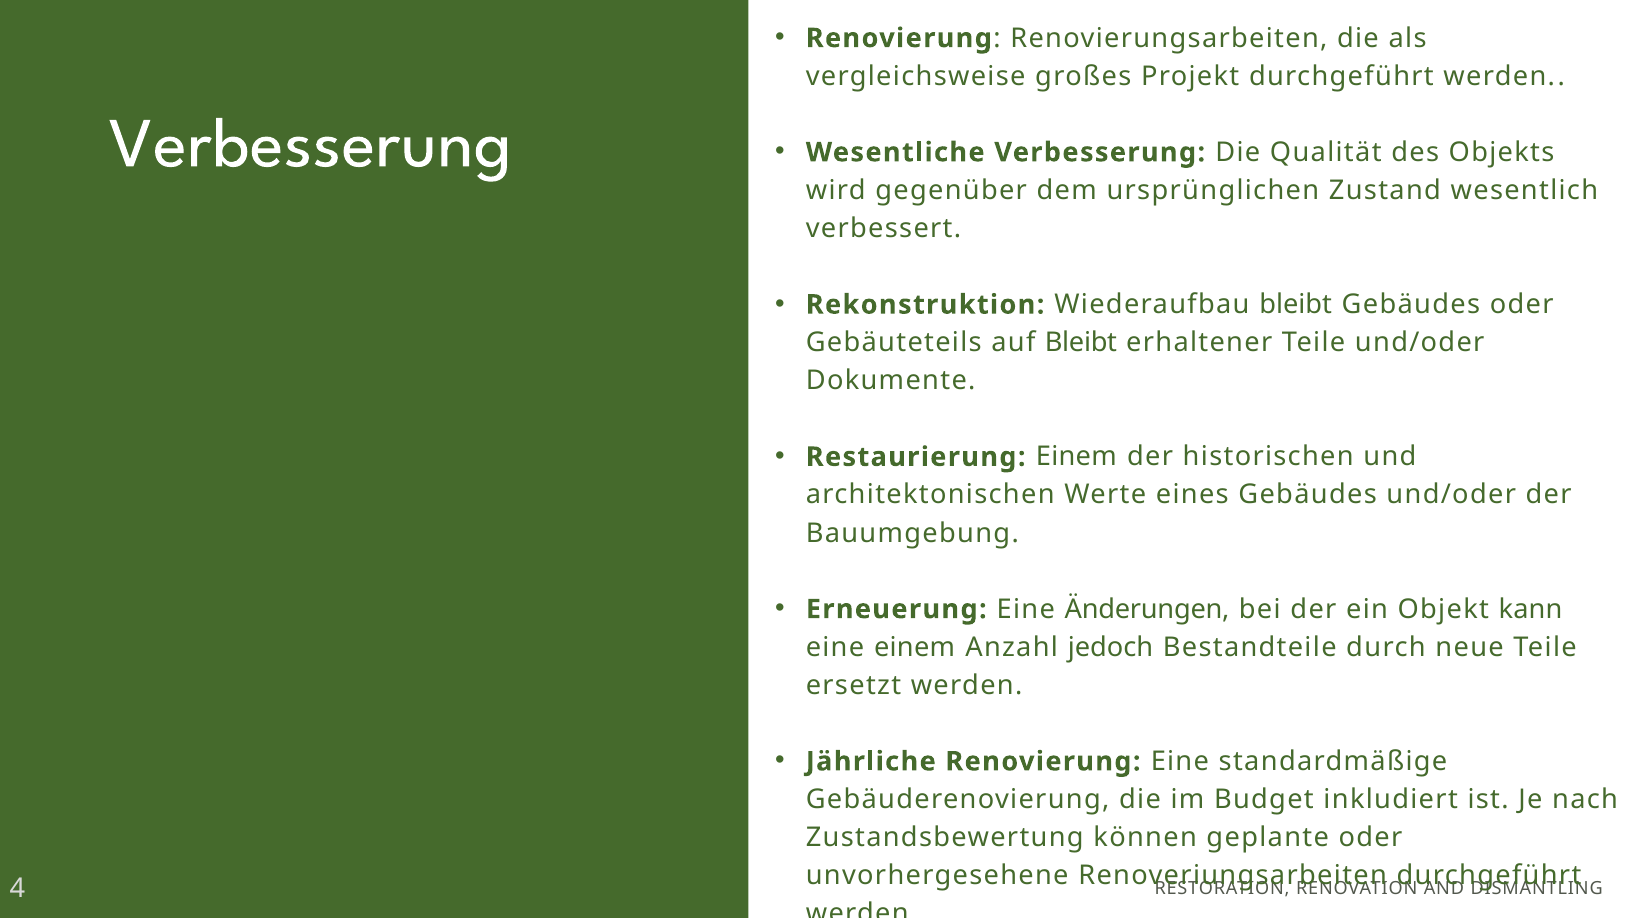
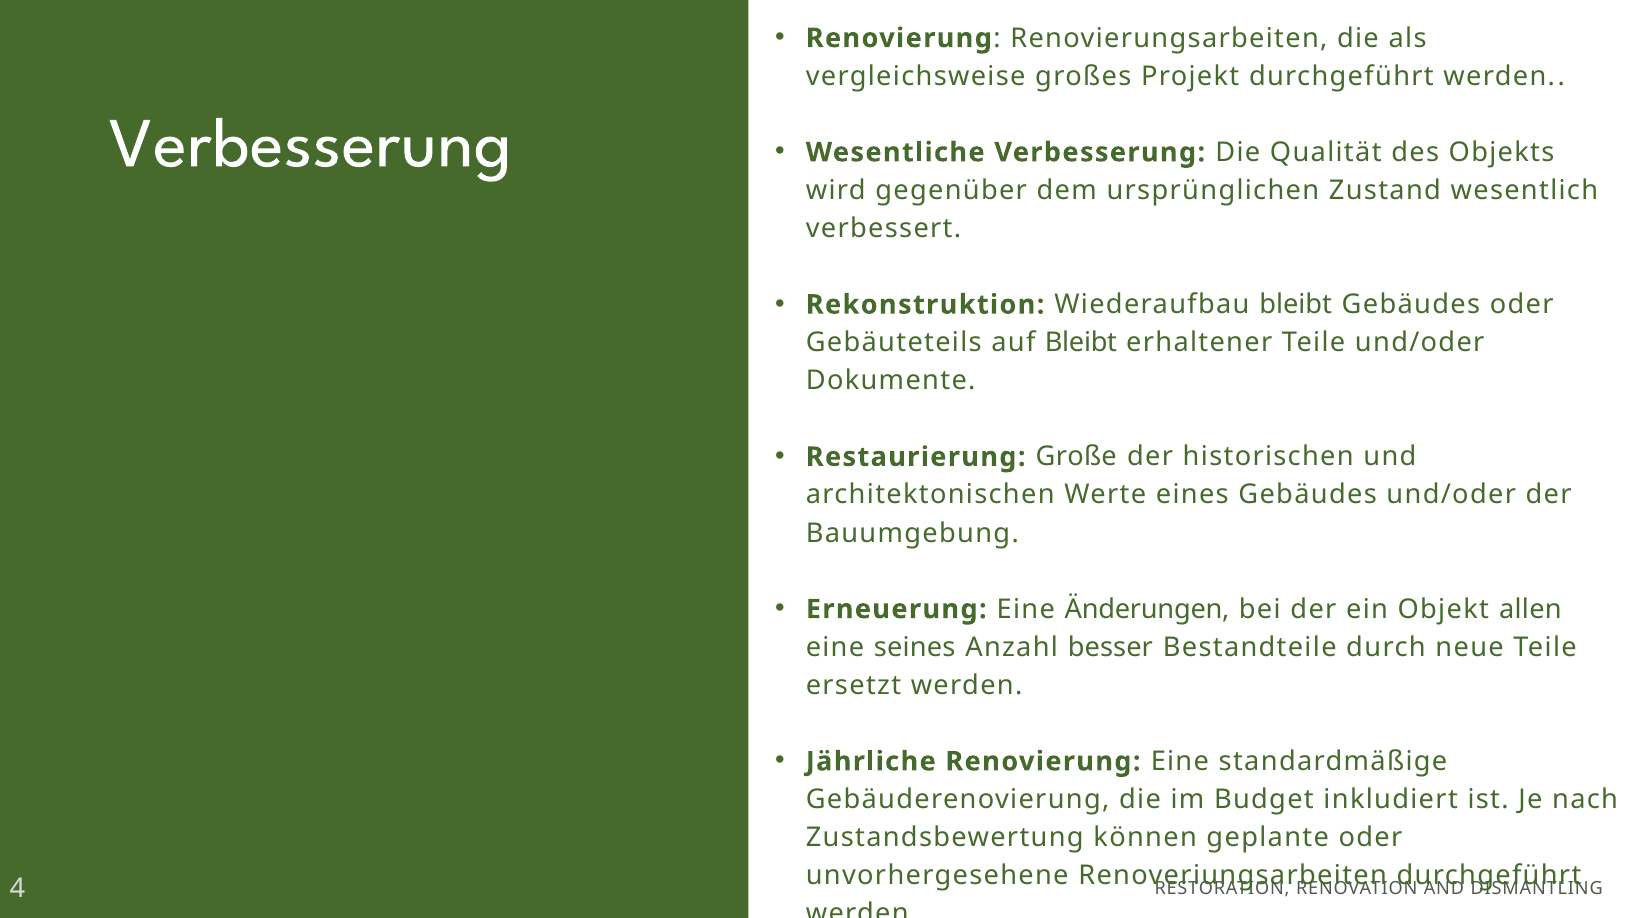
Restaurierung Einem: Einem -> Große
kann: kann -> allen
eine einem: einem -> seines
jedoch: jedoch -> besser
